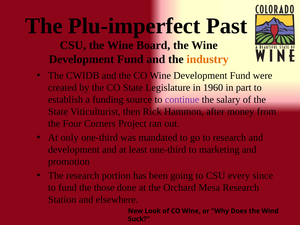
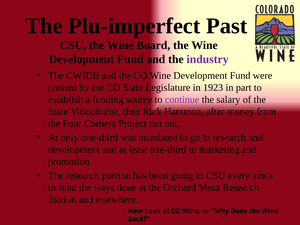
industry colour: orange -> purple
1960: 1960 -> 1923
those: those -> ways
